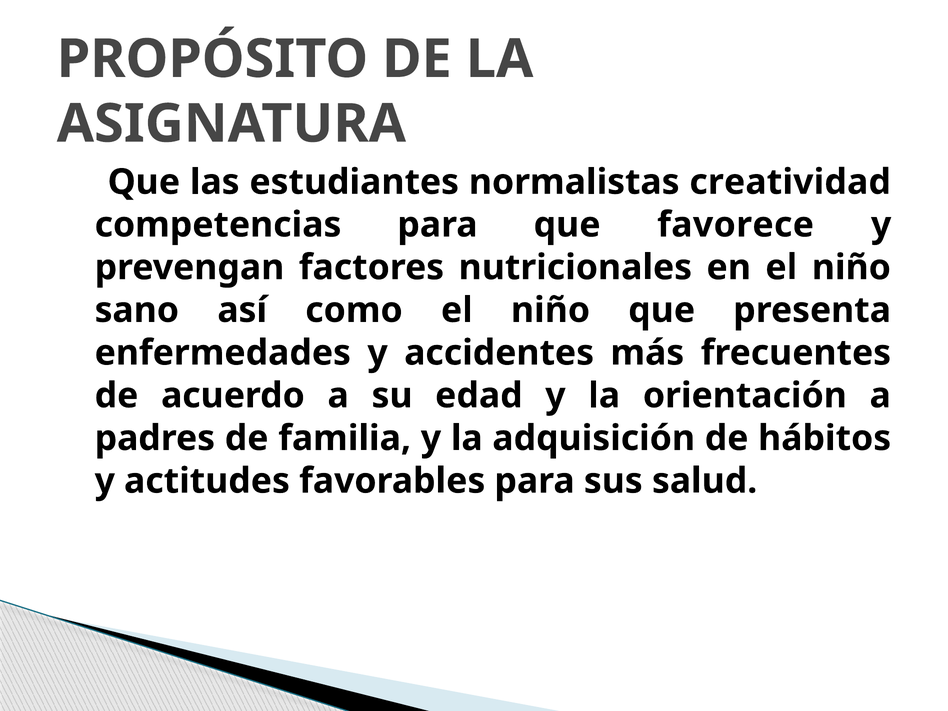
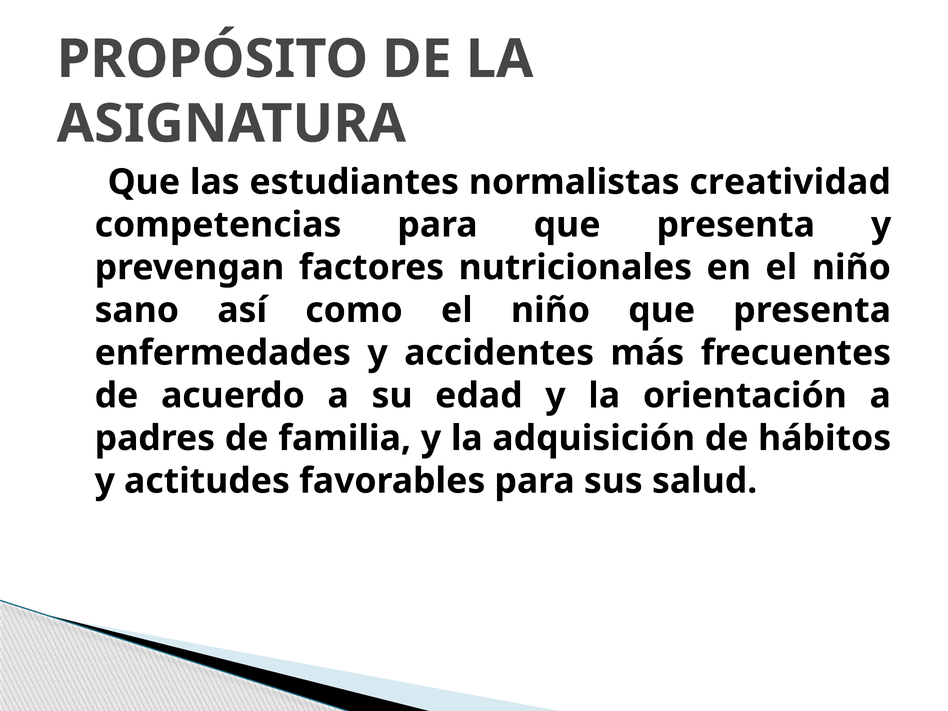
para que favorece: favorece -> presenta
